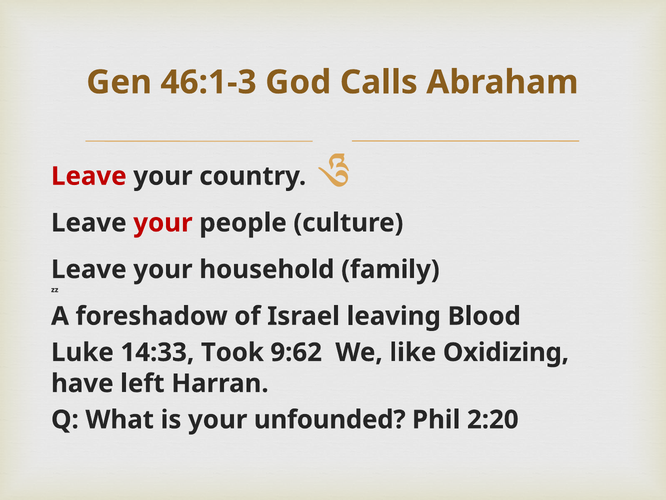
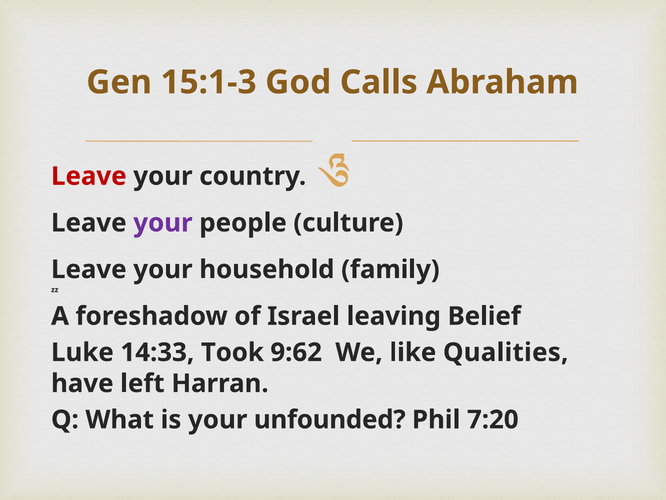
46:1-3: 46:1-3 -> 15:1-3
your at (163, 223) colour: red -> purple
Blood: Blood -> Belief
Oxidizing: Oxidizing -> Qualities
2:20: 2:20 -> 7:20
